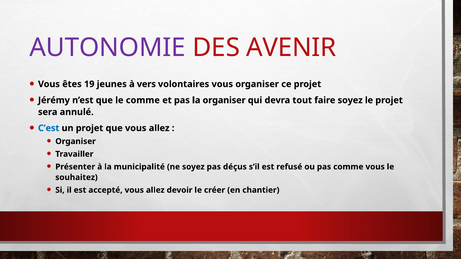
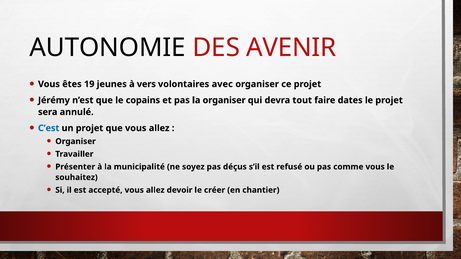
AUTONOMIE colour: purple -> black
volontaires vous: vous -> avec
le comme: comme -> copains
faire soyez: soyez -> dates
